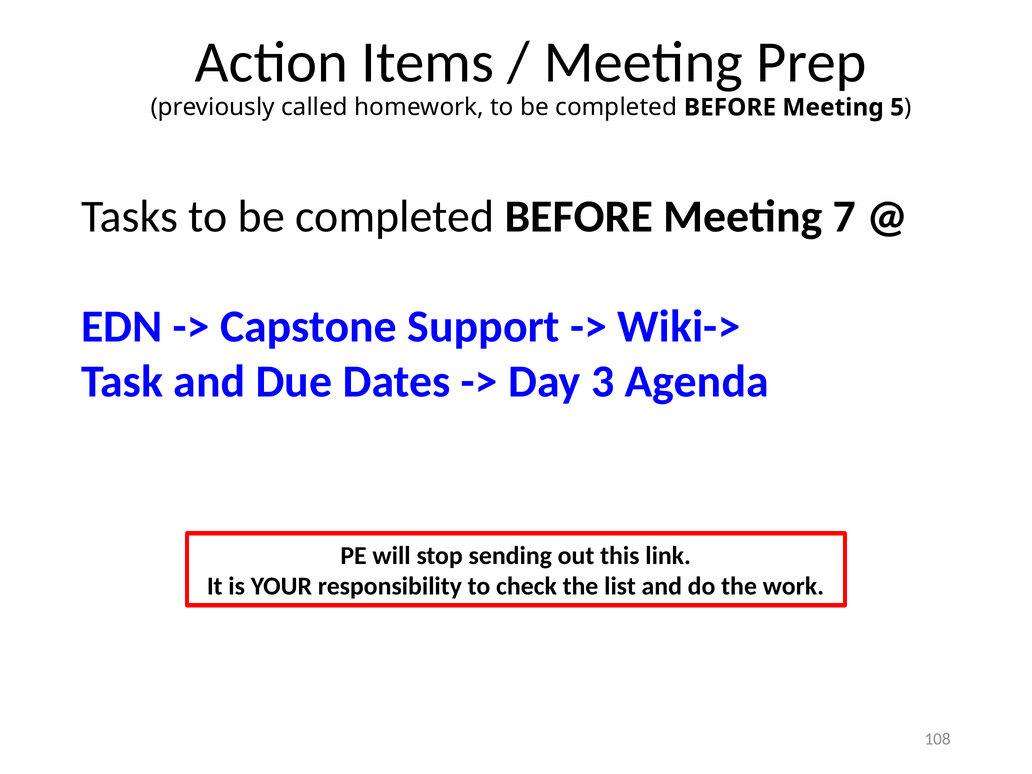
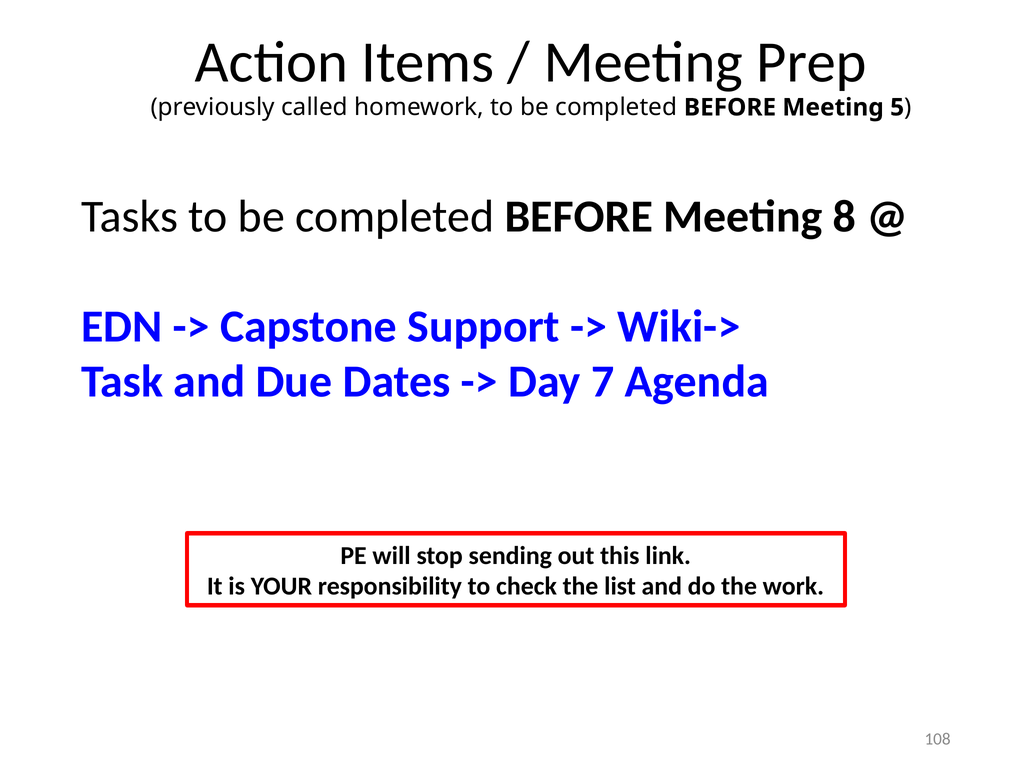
7: 7 -> 8
3: 3 -> 7
